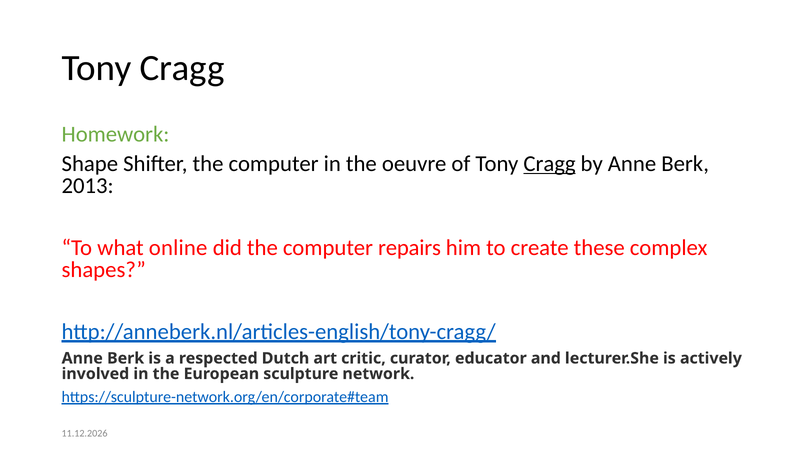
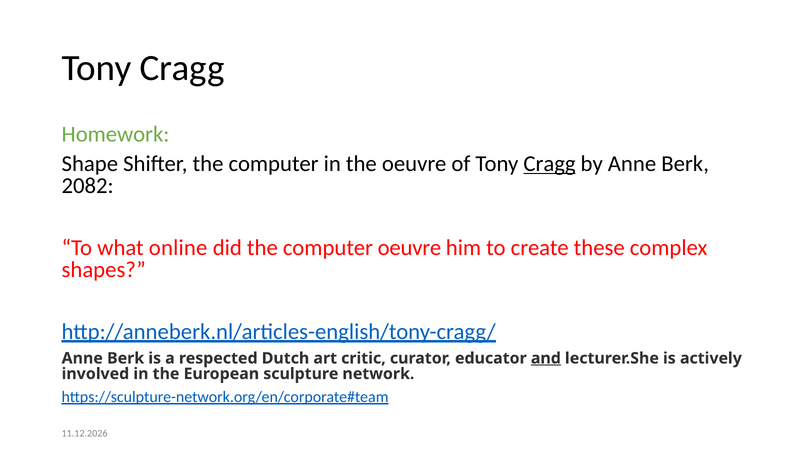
2013: 2013 -> 2082
computer repairs: repairs -> oeuvre
and underline: none -> present
